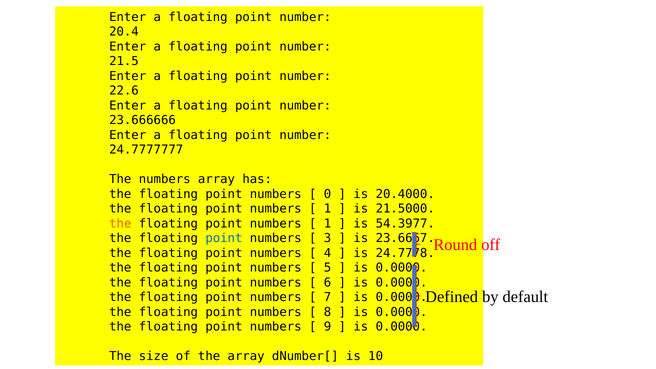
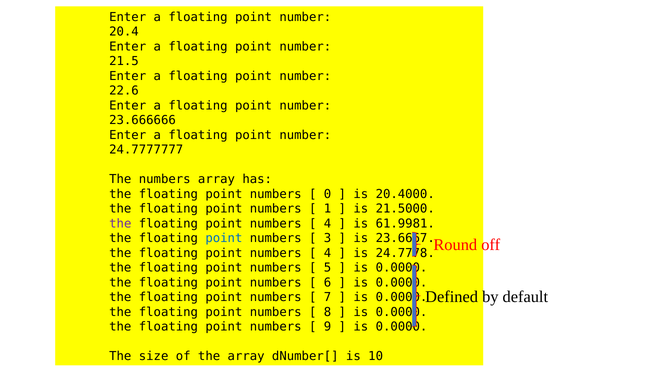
the at (120, 224) colour: orange -> purple
1 at (327, 224): 1 -> 4
54.3977: 54.3977 -> 61.9981
